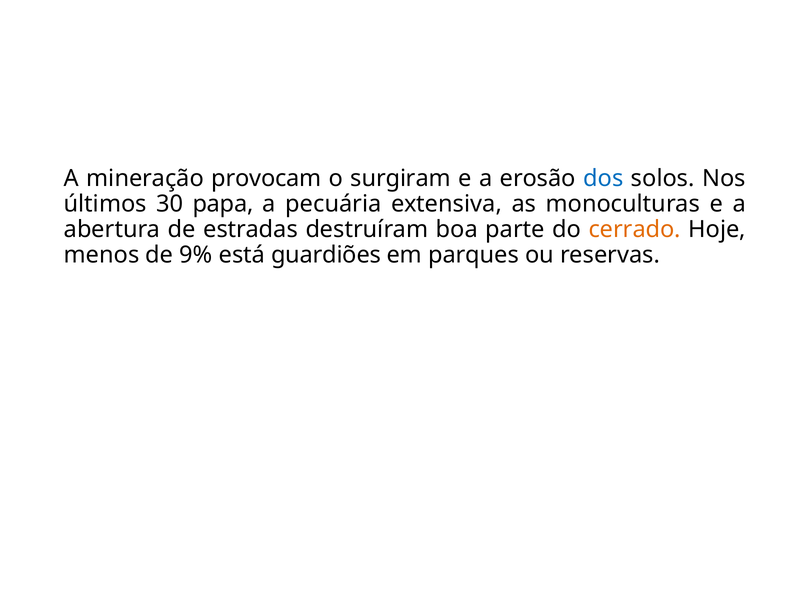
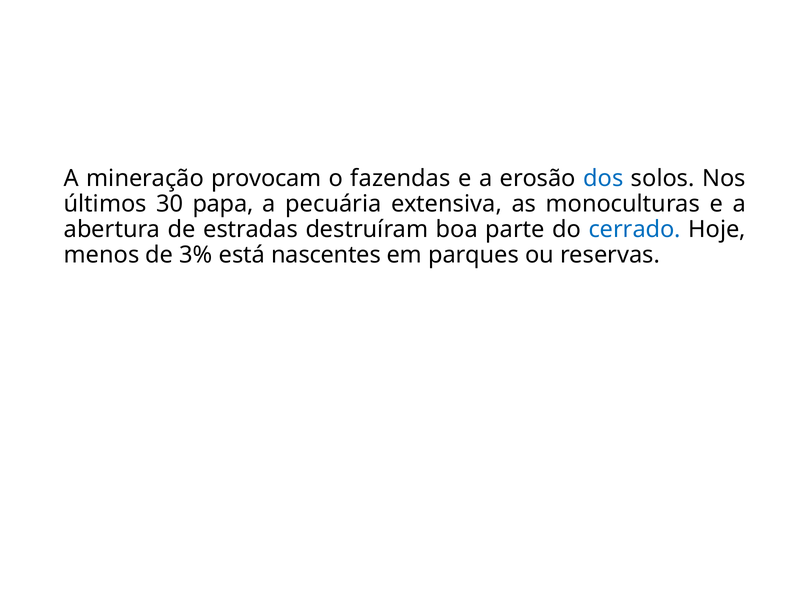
surgiram: surgiram -> fazendas
cerrado colour: orange -> blue
9%: 9% -> 3%
guardiões: guardiões -> nascentes
